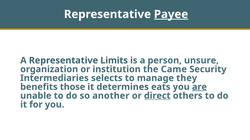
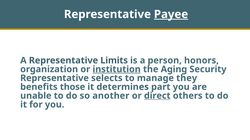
unsure: unsure -> honors
institution underline: none -> present
Came: Came -> Aging
Intermediaries at (54, 78): Intermediaries -> Representative
eats: eats -> part
are underline: present -> none
